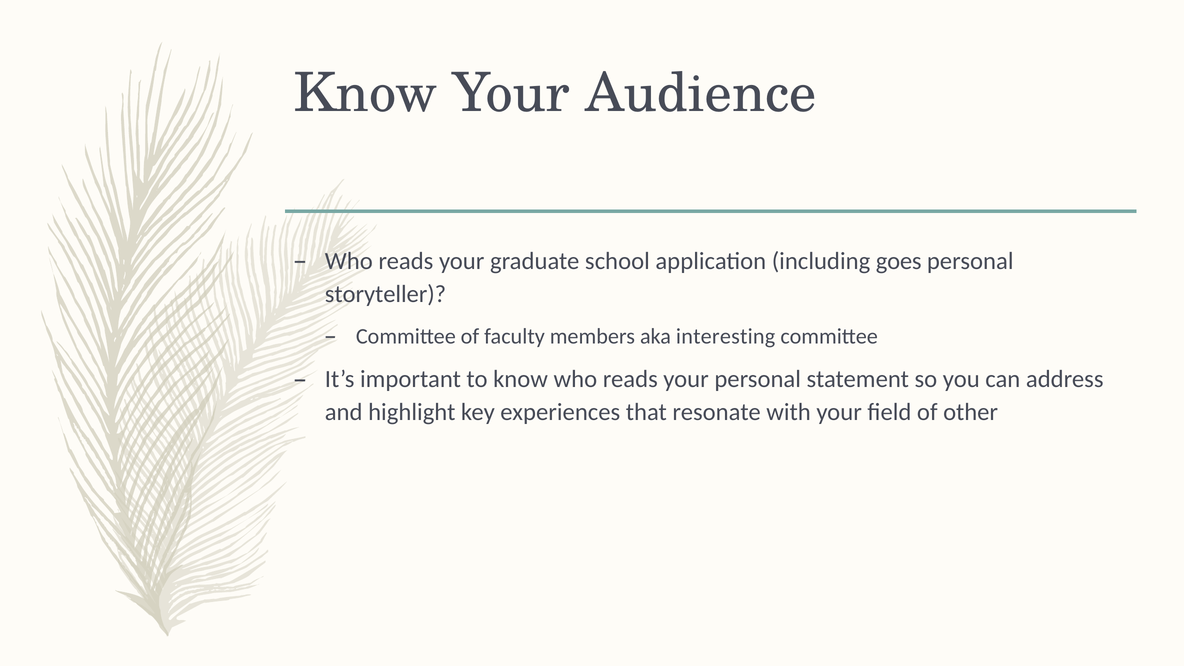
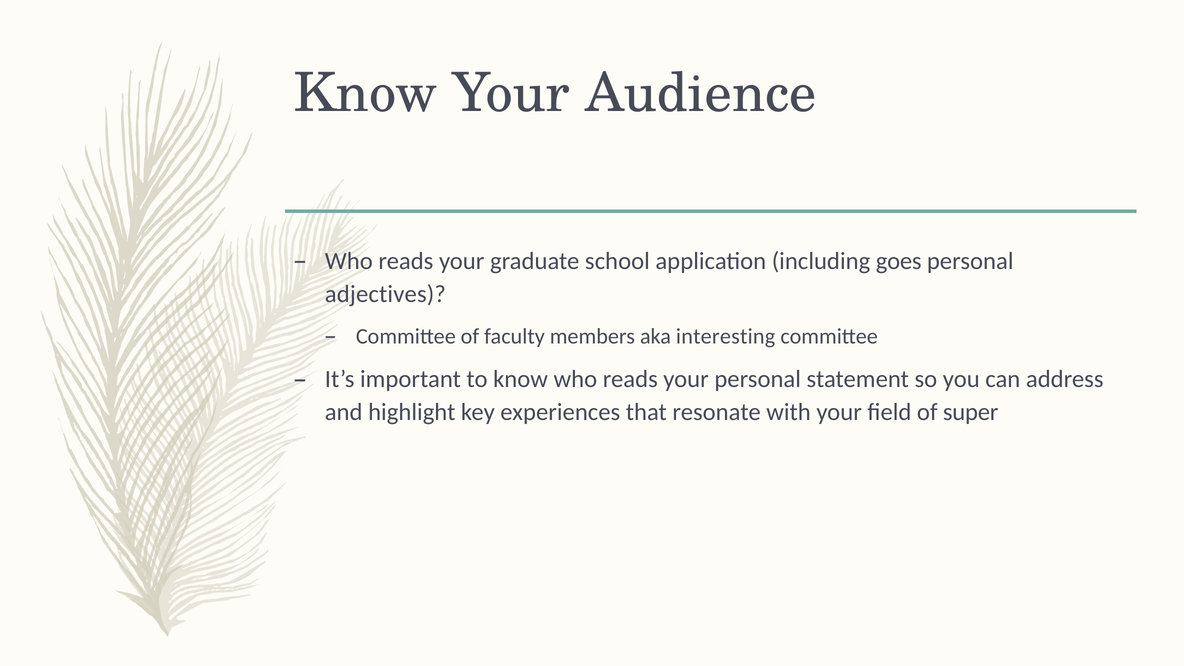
storyteller: storyteller -> adjectives
other: other -> super
